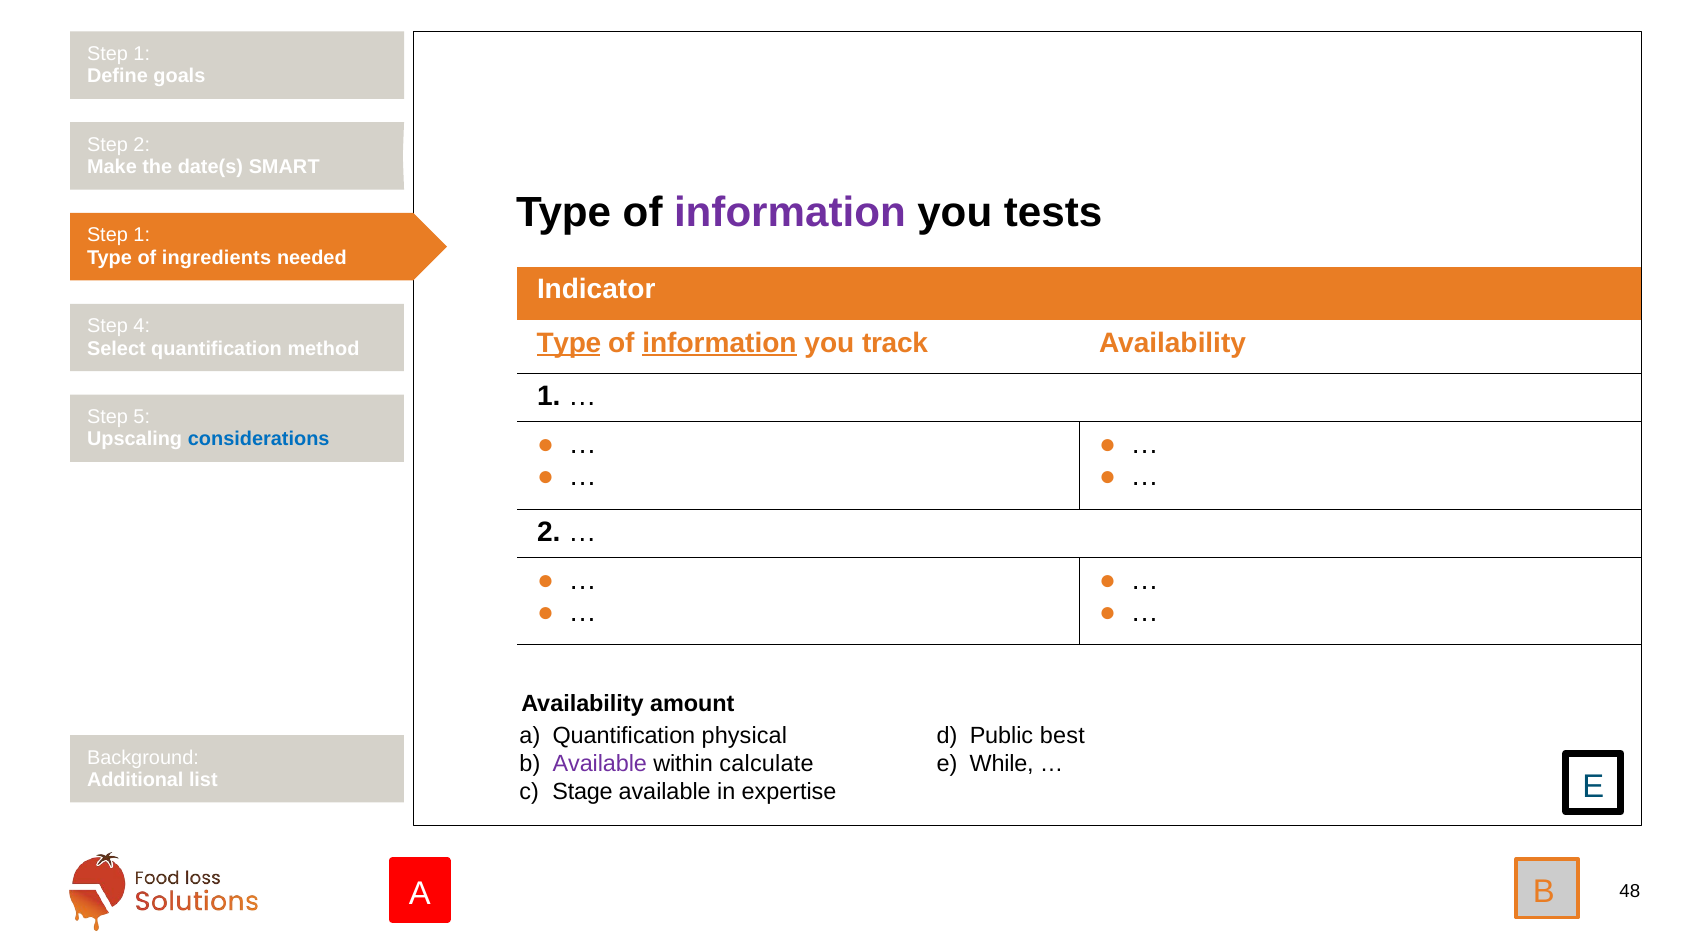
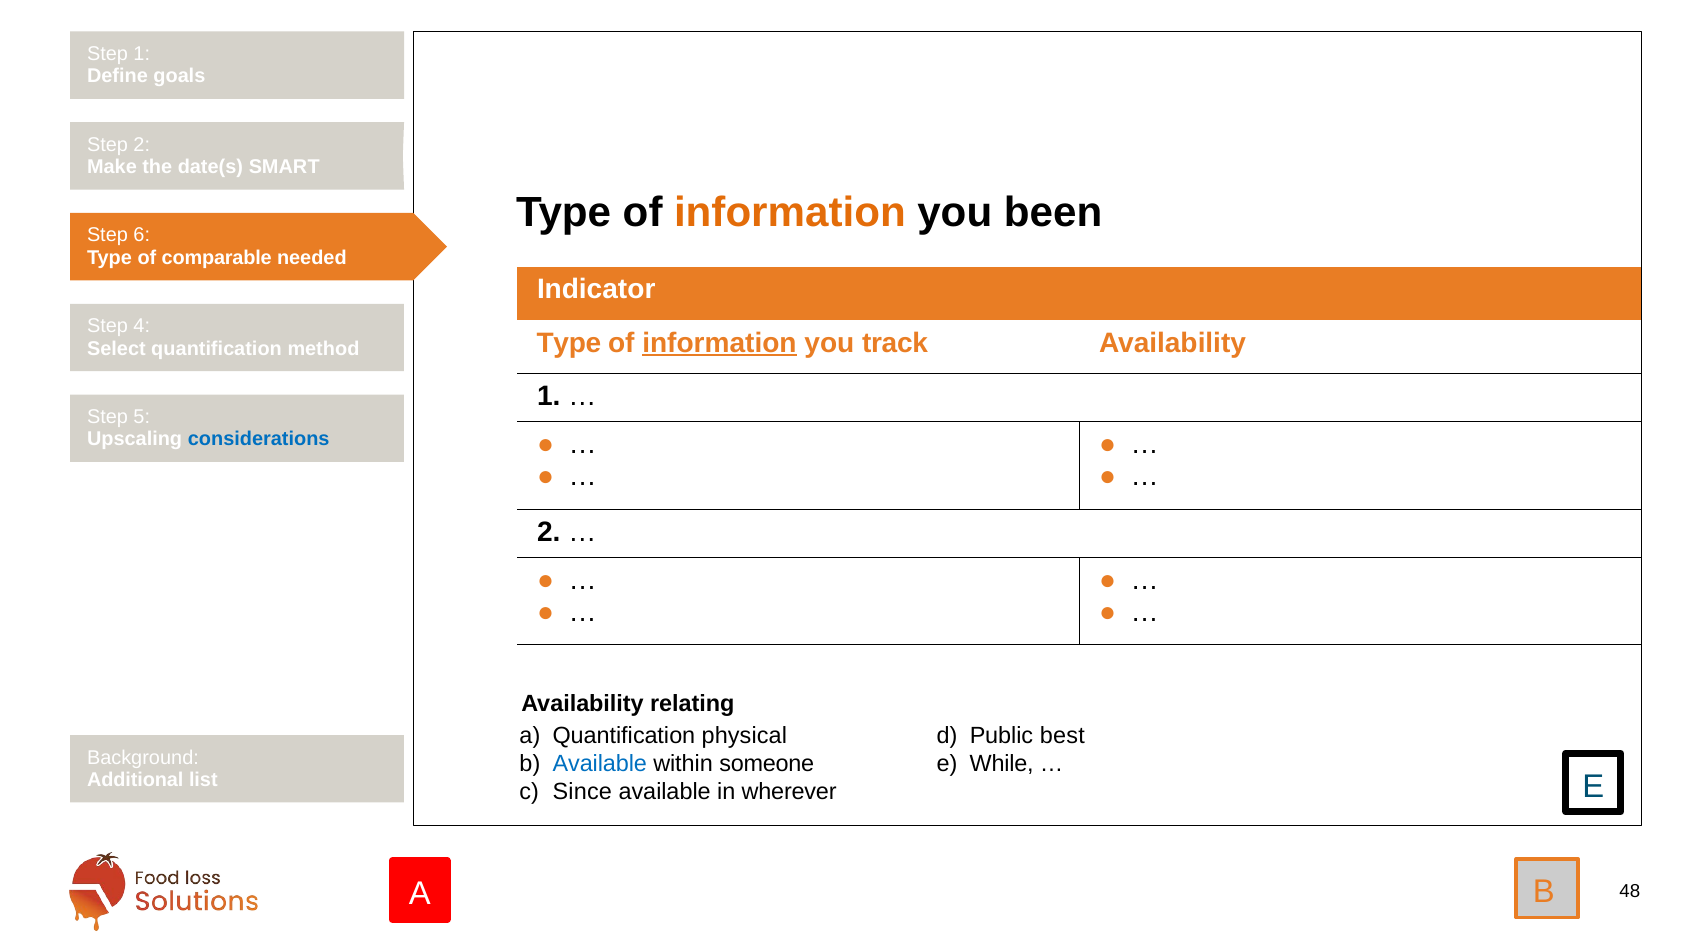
information at (790, 212) colour: purple -> orange
tests: tests -> been
1 at (142, 236): 1 -> 6
ingredients: ingredients -> comparable
Type at (569, 343) underline: present -> none
amount: amount -> relating
Available at (600, 764) colour: purple -> blue
calculate: calculate -> someone
Stage: Stage -> Since
expertise: expertise -> wherever
